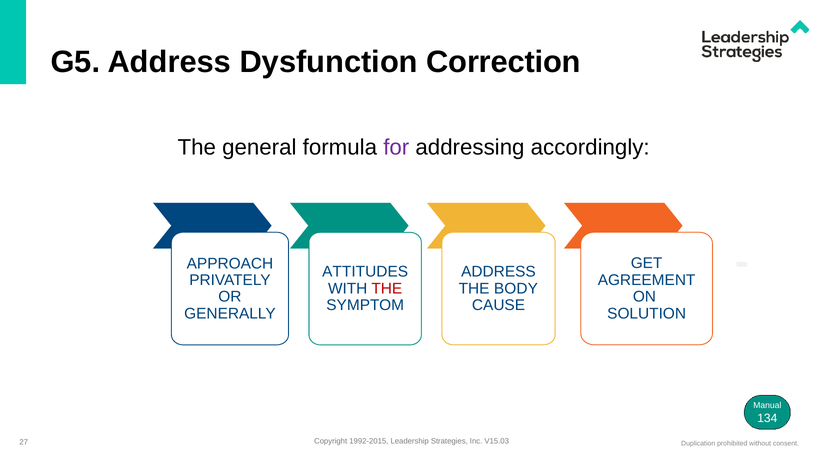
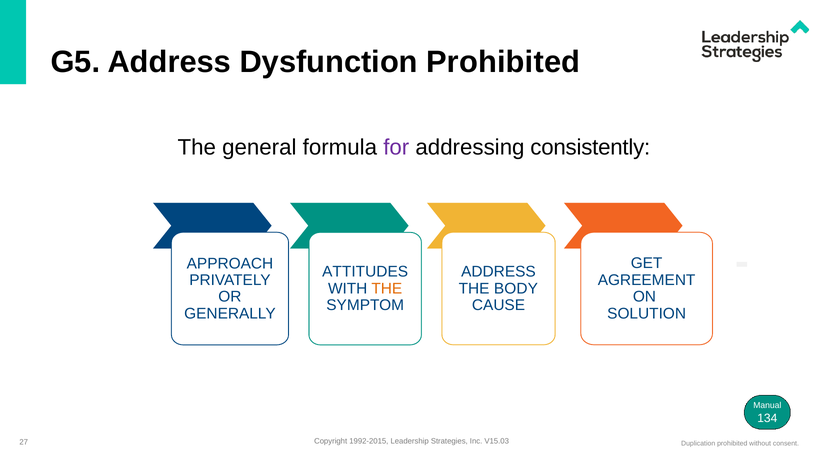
Dysfunction Correction: Correction -> Prohibited
accordingly: accordingly -> consistently
THE at (387, 288) colour: red -> orange
